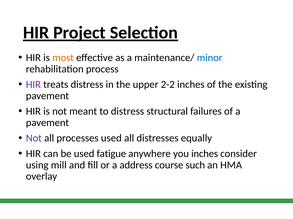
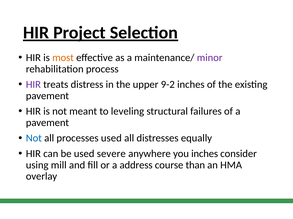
minor colour: blue -> purple
2-2: 2-2 -> 9-2
to distress: distress -> leveling
Not at (34, 139) colour: purple -> blue
fatigue: fatigue -> severe
such: such -> than
